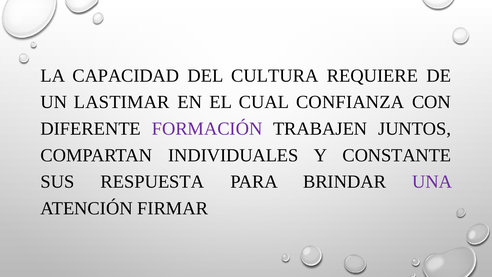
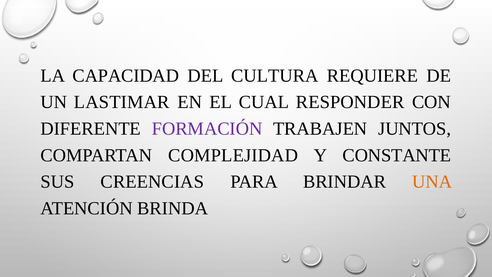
CONFIANZA: CONFIANZA -> RESPONDER
INDIVIDUALES: INDIVIDUALES -> COMPLEJIDAD
RESPUESTA: RESPUESTA -> CREENCIAS
UNA colour: purple -> orange
FIRMAR: FIRMAR -> BRINDA
